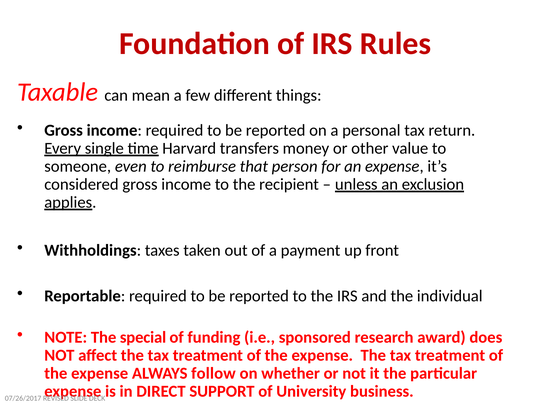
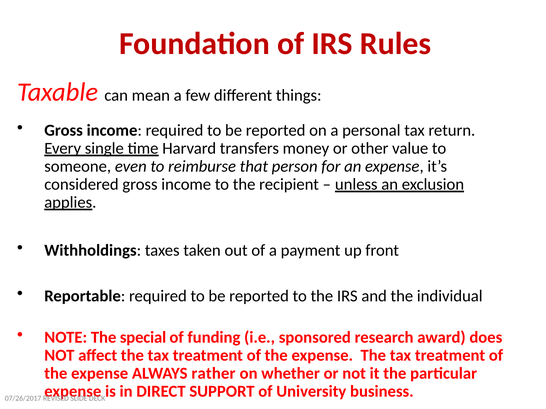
follow: follow -> rather
